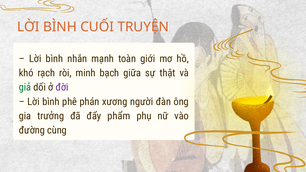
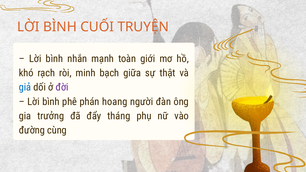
giả colour: green -> blue
xương: xương -> hoang
phẩm: phẩm -> tháng
